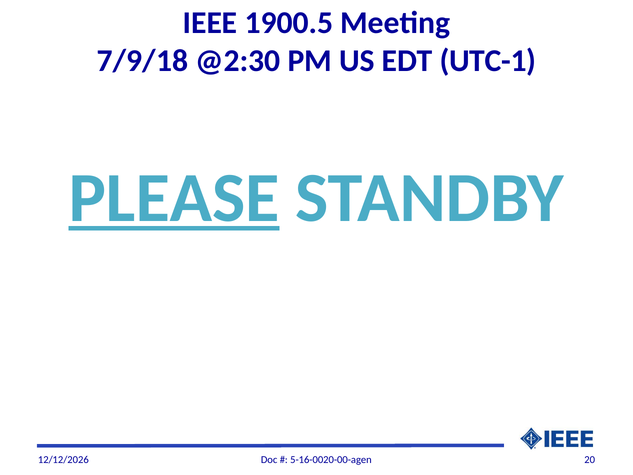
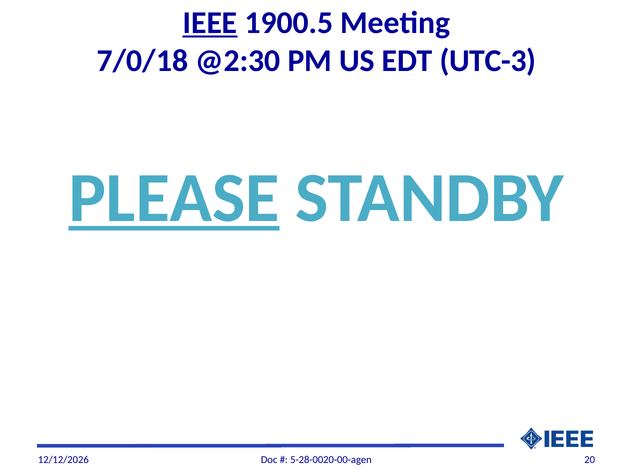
IEEE underline: none -> present
7/9/18: 7/9/18 -> 7/0/18
UTC-1: UTC-1 -> UTC-3
5-16-0020-00-agen: 5-16-0020-00-agen -> 5-28-0020-00-agen
